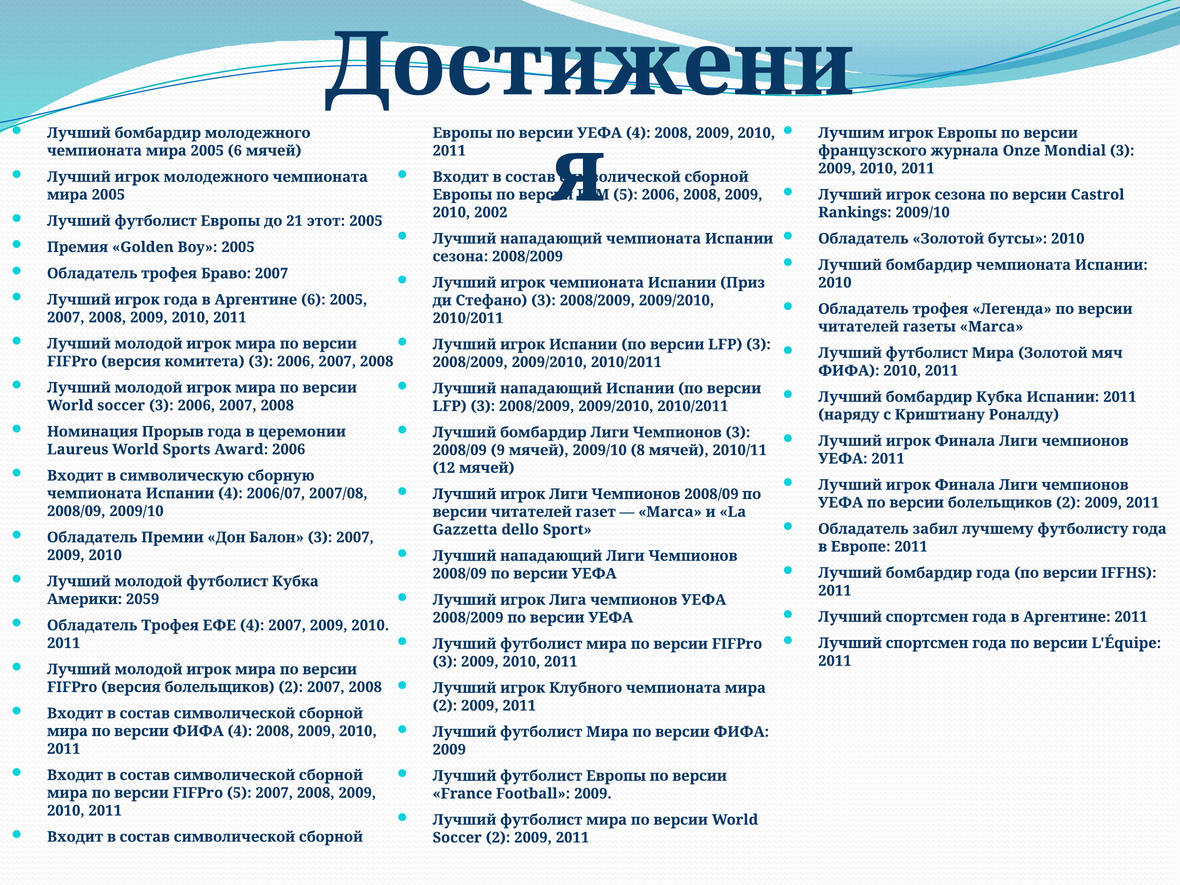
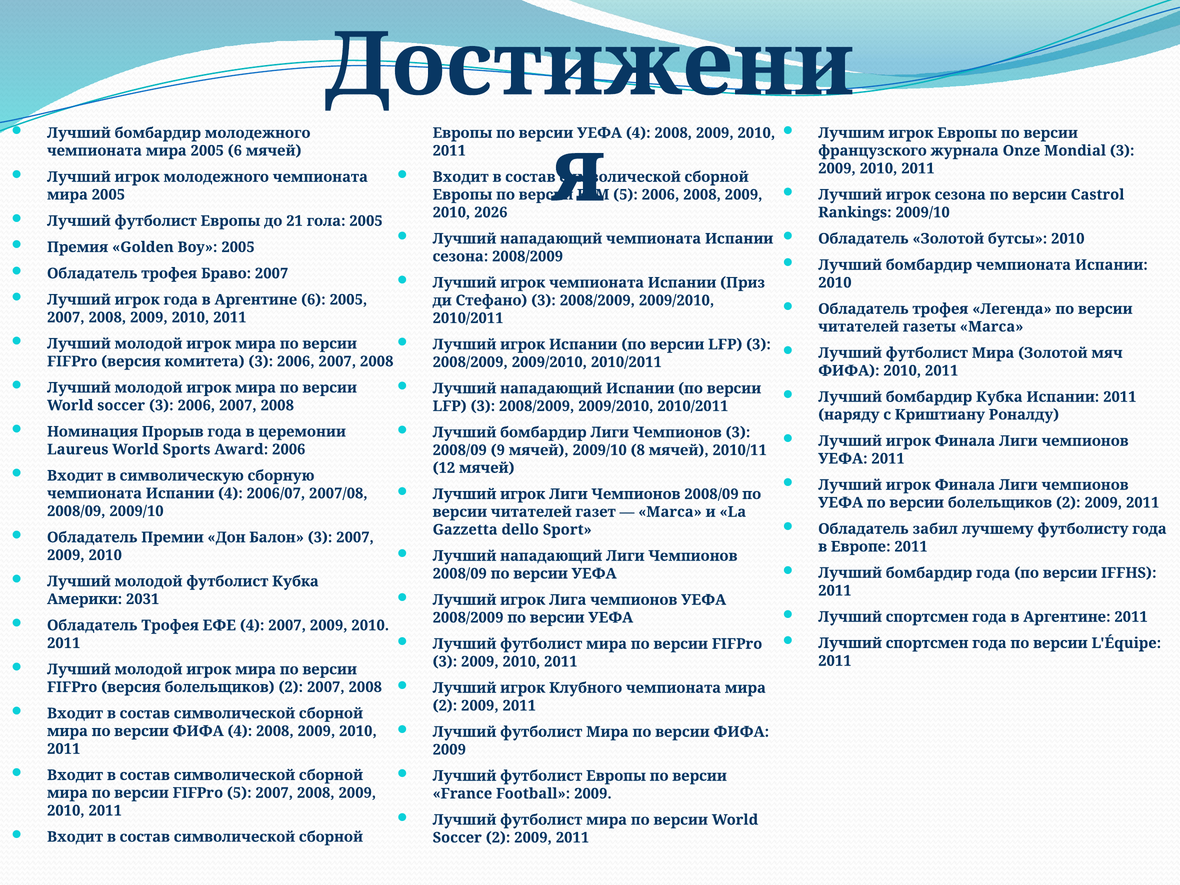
2002: 2002 -> 2026
этот: этот -> гола
2059: 2059 -> 2031
